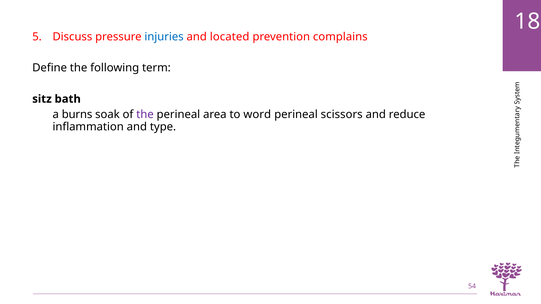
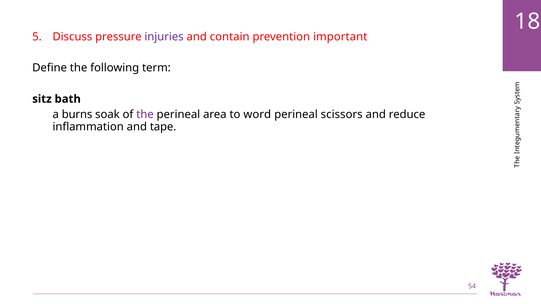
injuries colour: blue -> purple
located: located -> contain
complains: complains -> important
type: type -> tape
